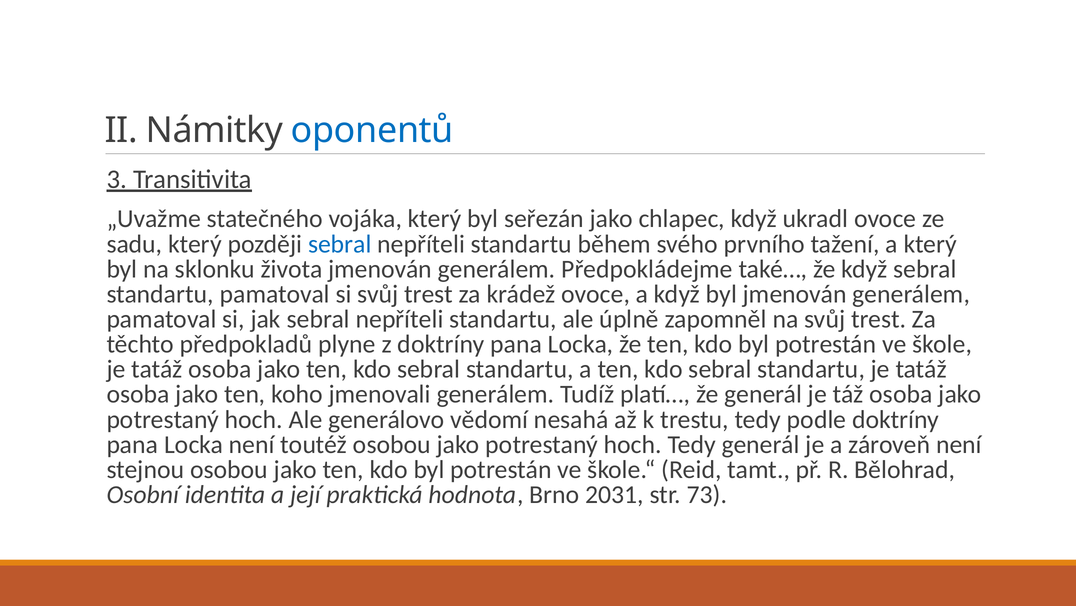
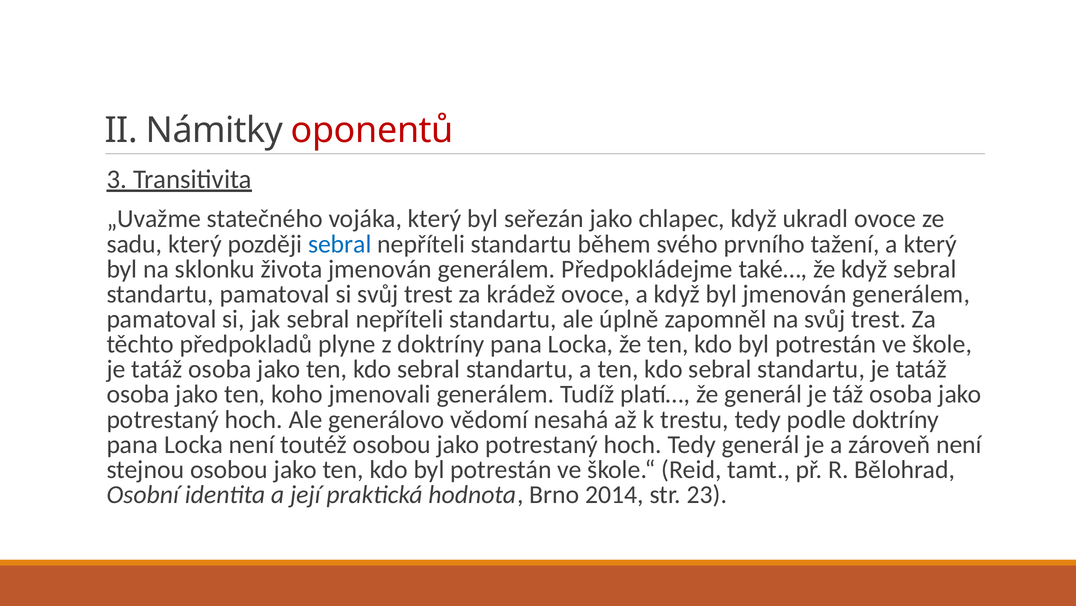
oponentů colour: blue -> red
2031: 2031 -> 2014
73: 73 -> 23
